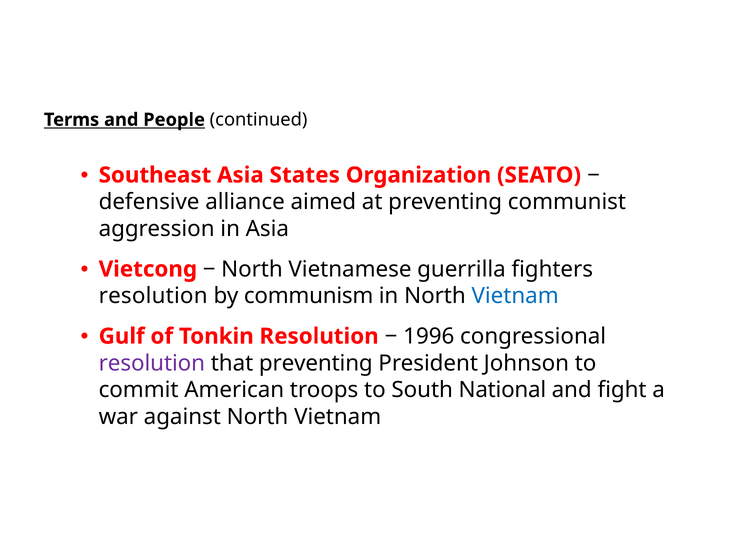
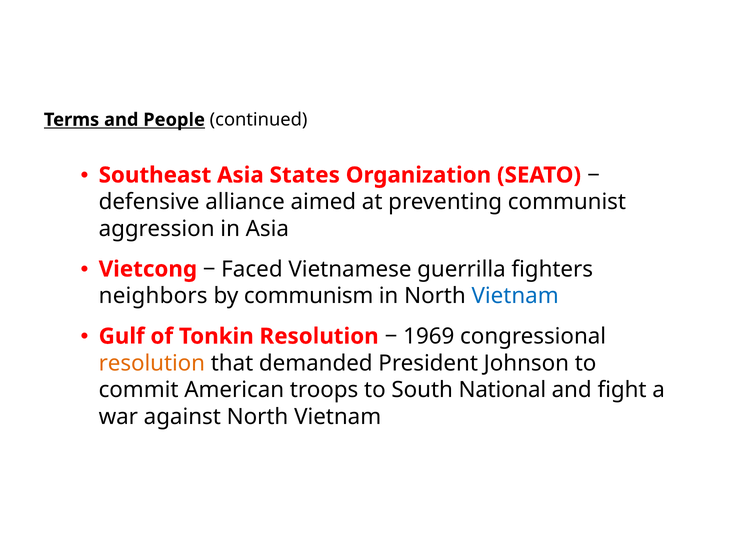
North at (252, 269): North -> Faced
resolution at (153, 296): resolution -> neighbors
1996: 1996 -> 1969
resolution at (152, 363) colour: purple -> orange
that preventing: preventing -> demanded
